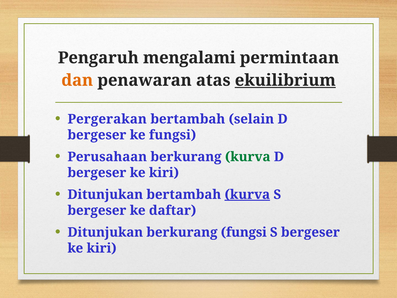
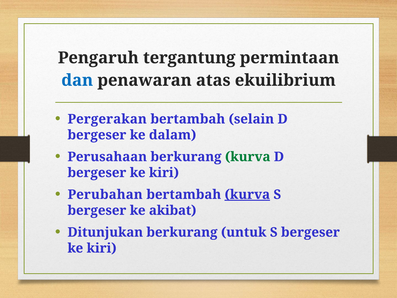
mengalami: mengalami -> tergantung
dan colour: orange -> blue
ekuilibrium underline: present -> none
ke fungsi: fungsi -> dalam
Ditunjukan at (105, 194): Ditunjukan -> Perubahan
daftar: daftar -> akibat
berkurang fungsi: fungsi -> untuk
